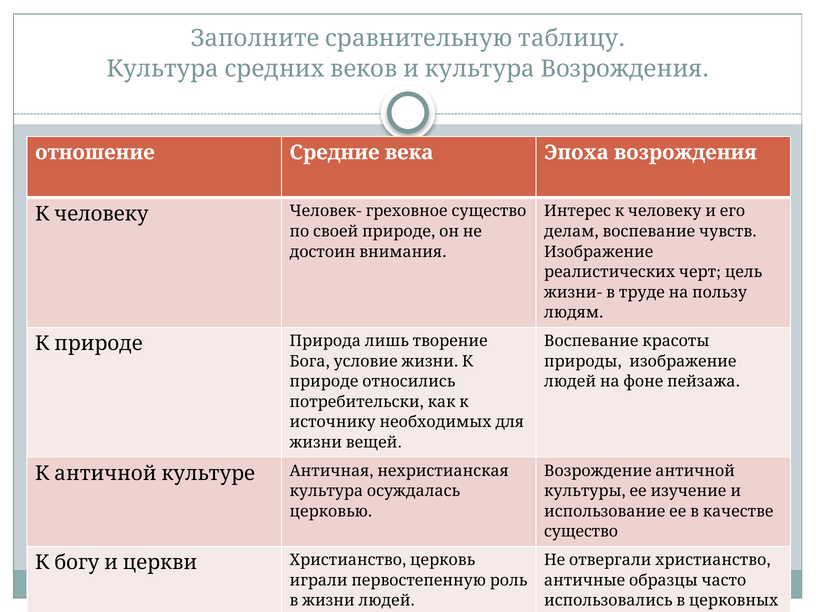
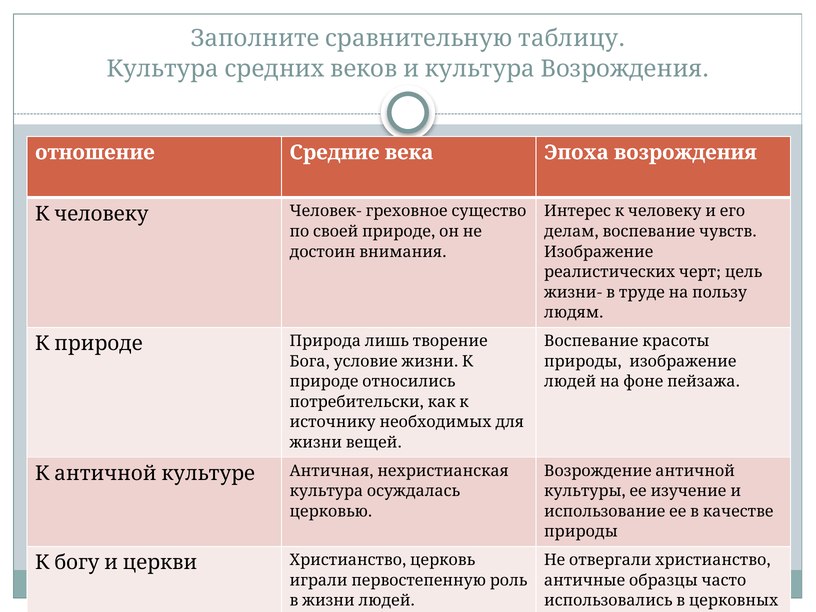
существо at (581, 532): существо -> природы
